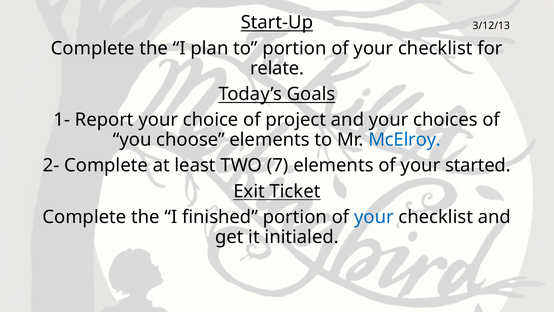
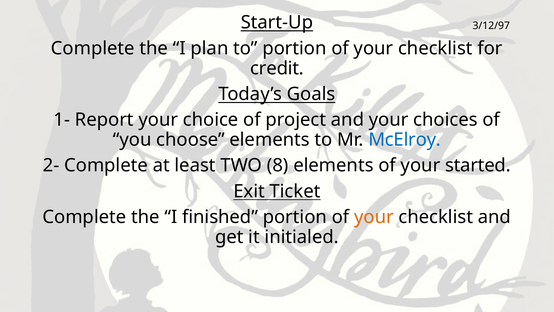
3/12/13: 3/12/13 -> 3/12/97
relate: relate -> credit
7: 7 -> 8
your at (374, 217) colour: blue -> orange
